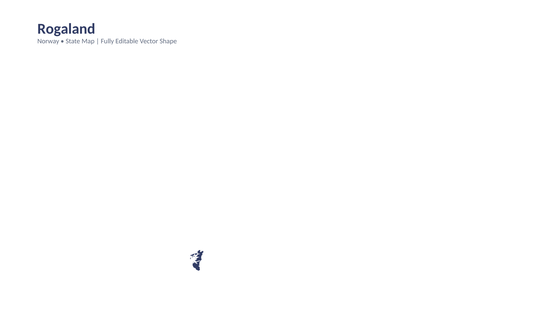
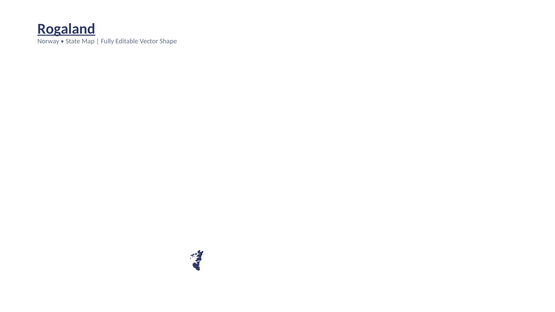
Rogaland underline: none -> present
